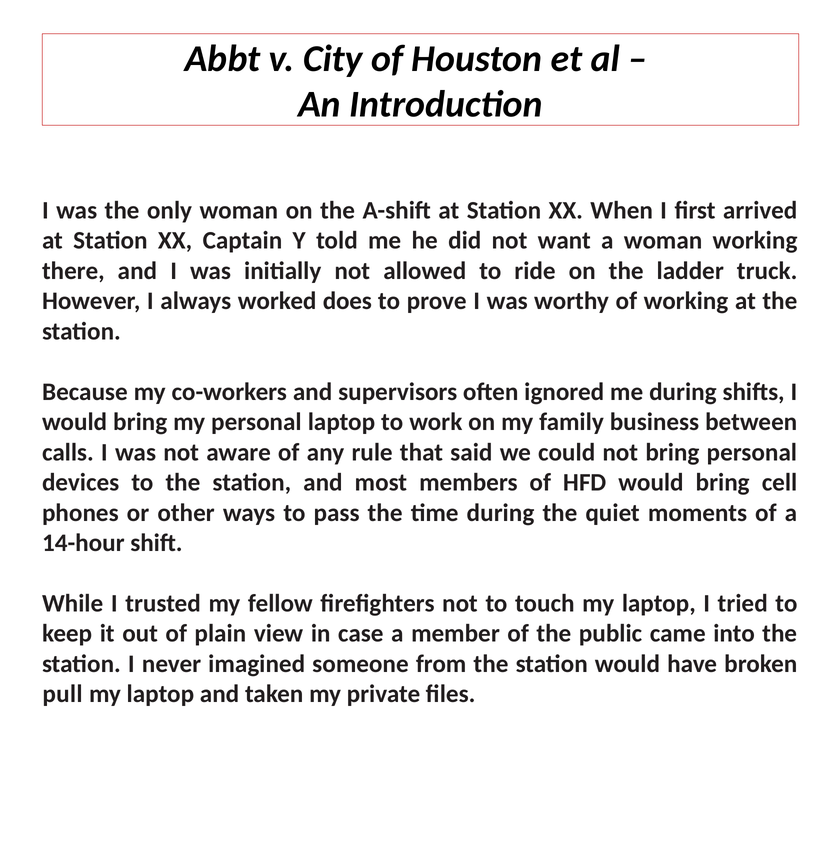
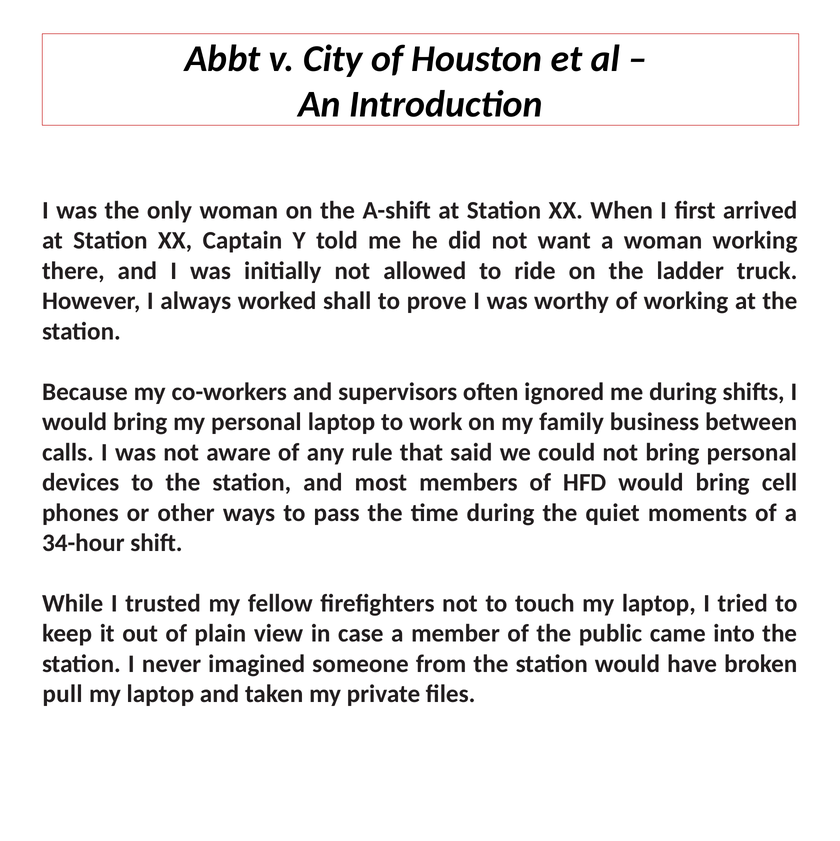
does: does -> shall
14-hour: 14-hour -> 34-hour
